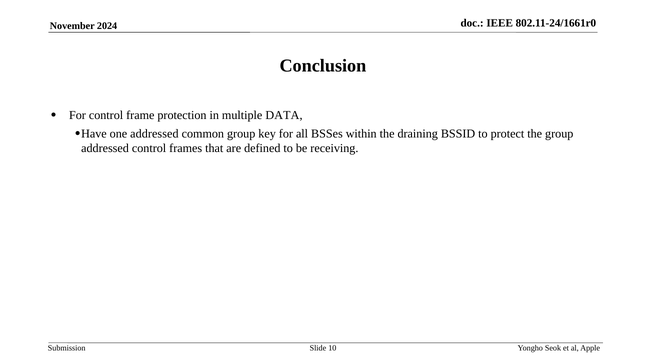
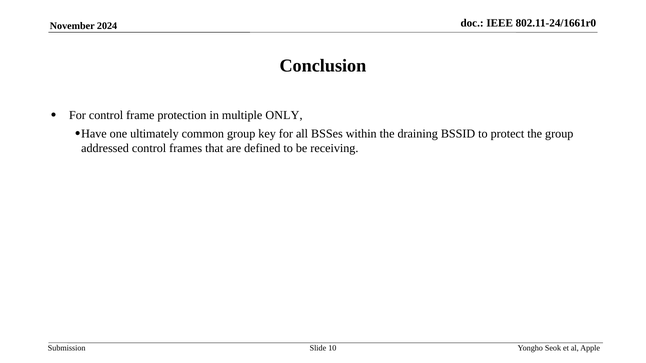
DATA: DATA -> ONLY
one addressed: addressed -> ultimately
